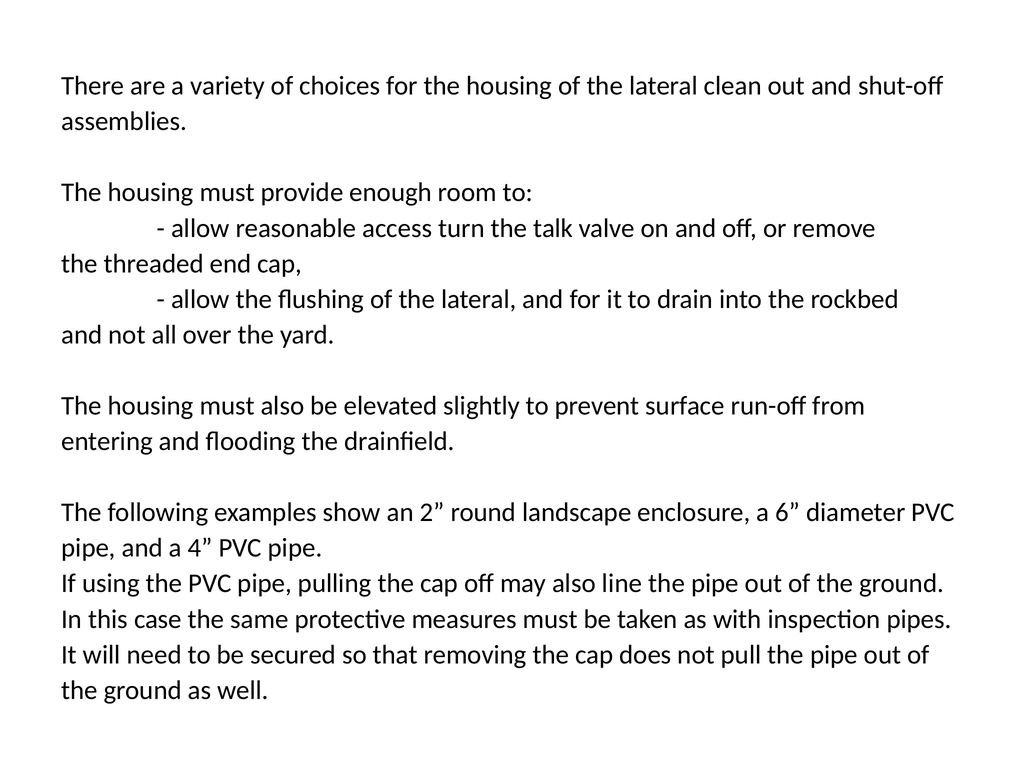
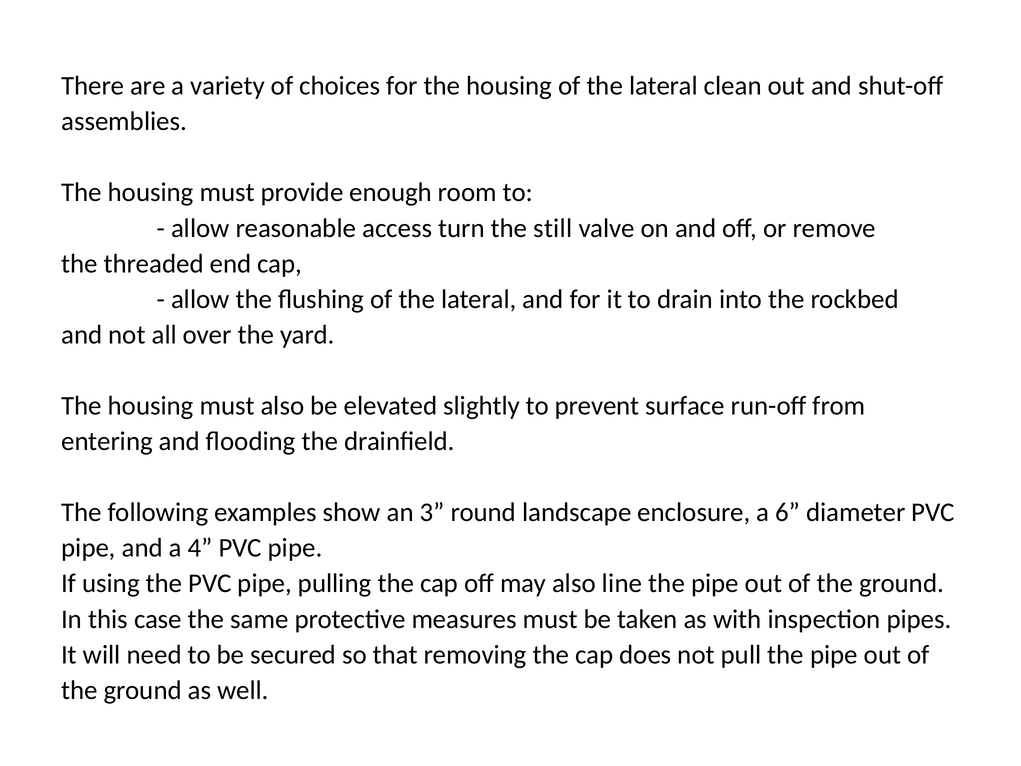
talk: talk -> still
2: 2 -> 3
